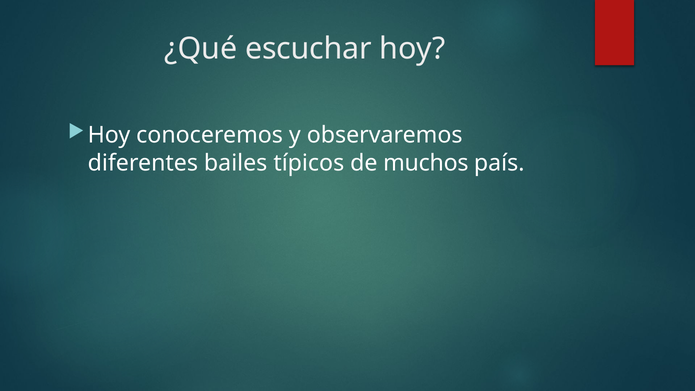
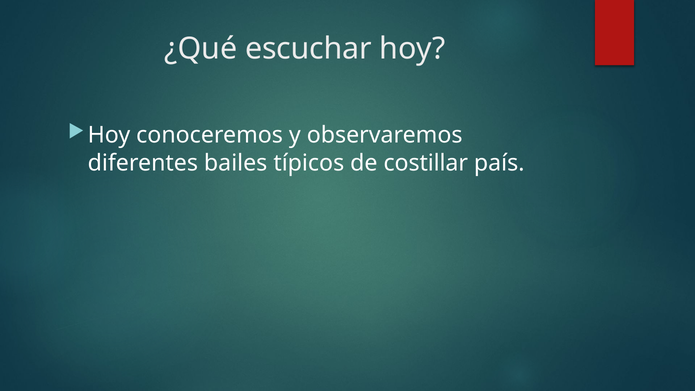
muchos: muchos -> costillar
